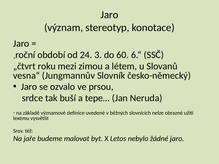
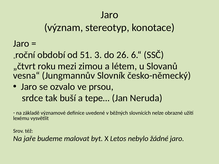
24: 24 -> 51
60: 60 -> 26
